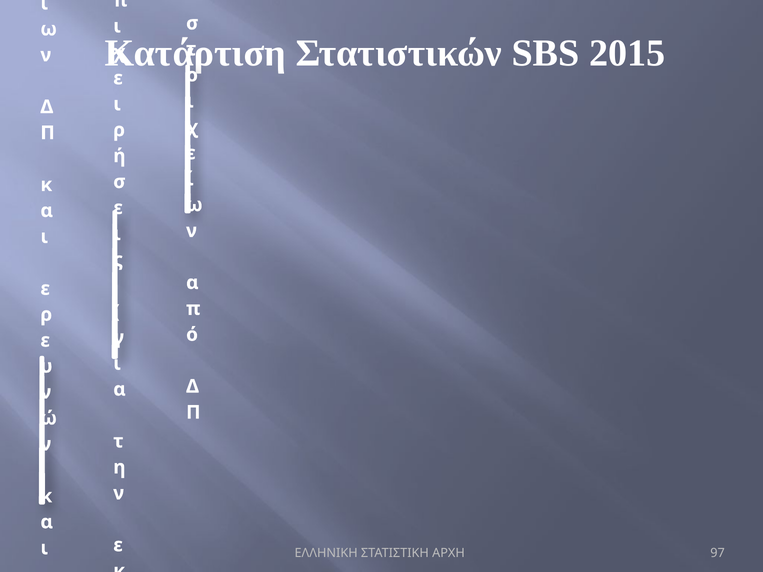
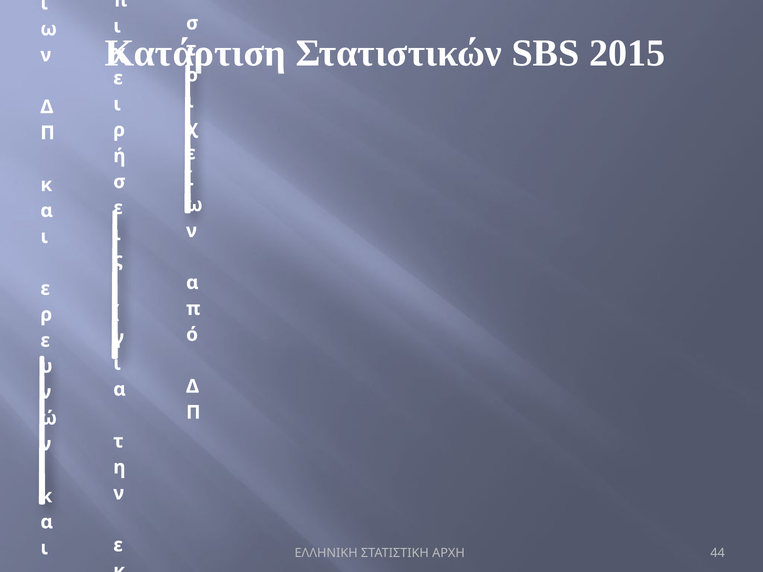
97: 97 -> 44
